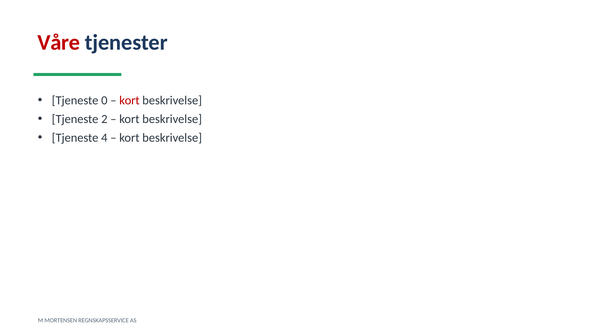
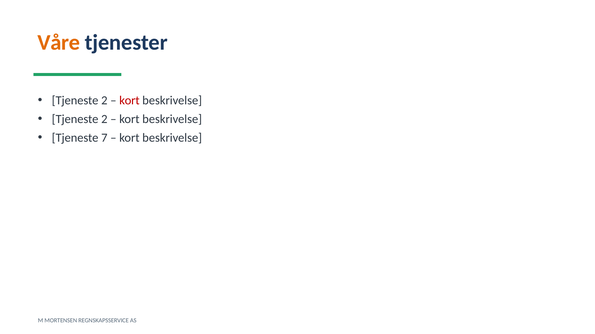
Våre colour: red -> orange
0 at (104, 101): 0 -> 2
4: 4 -> 7
